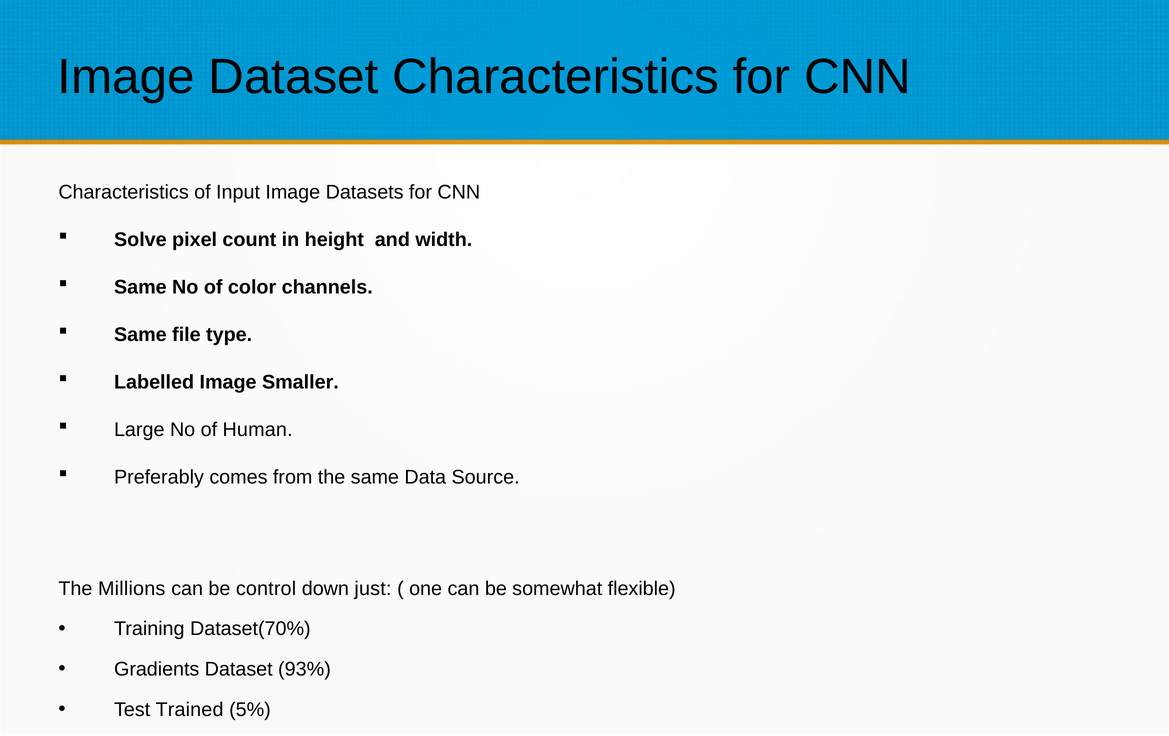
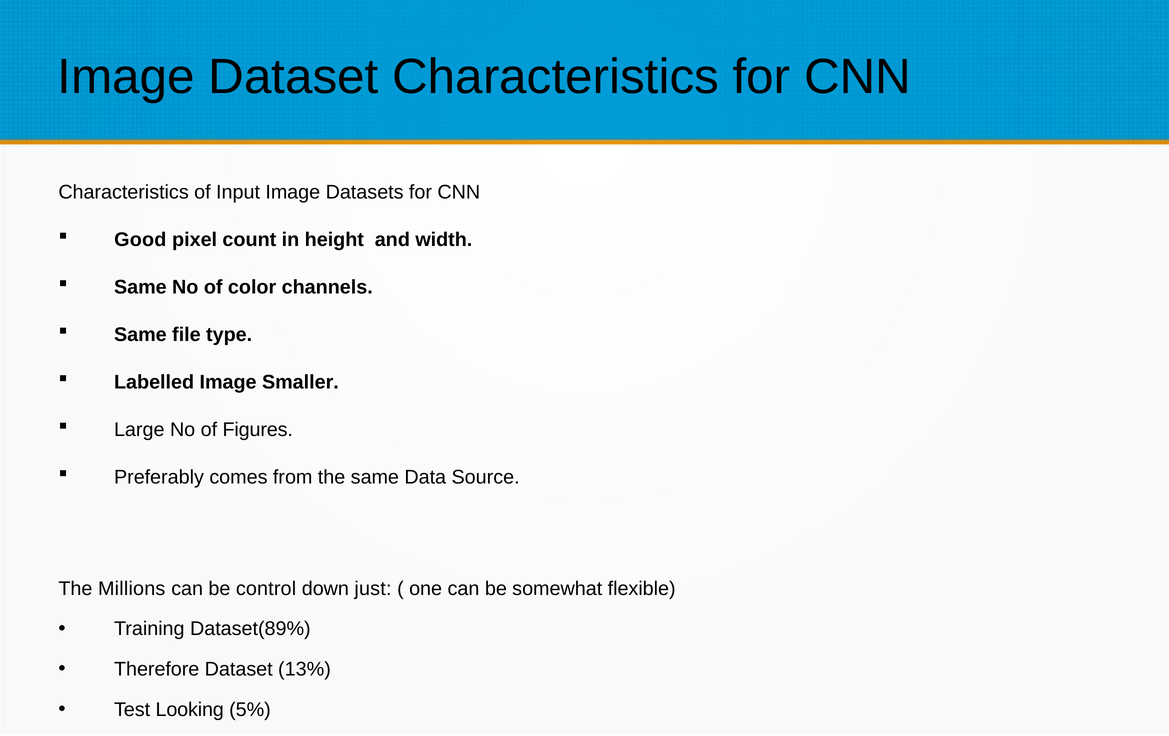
Solve: Solve -> Good
Human: Human -> Figures
Dataset(70%: Dataset(70% -> Dataset(89%
Gradients: Gradients -> Therefore
93%: 93% -> 13%
Trained: Trained -> Looking
